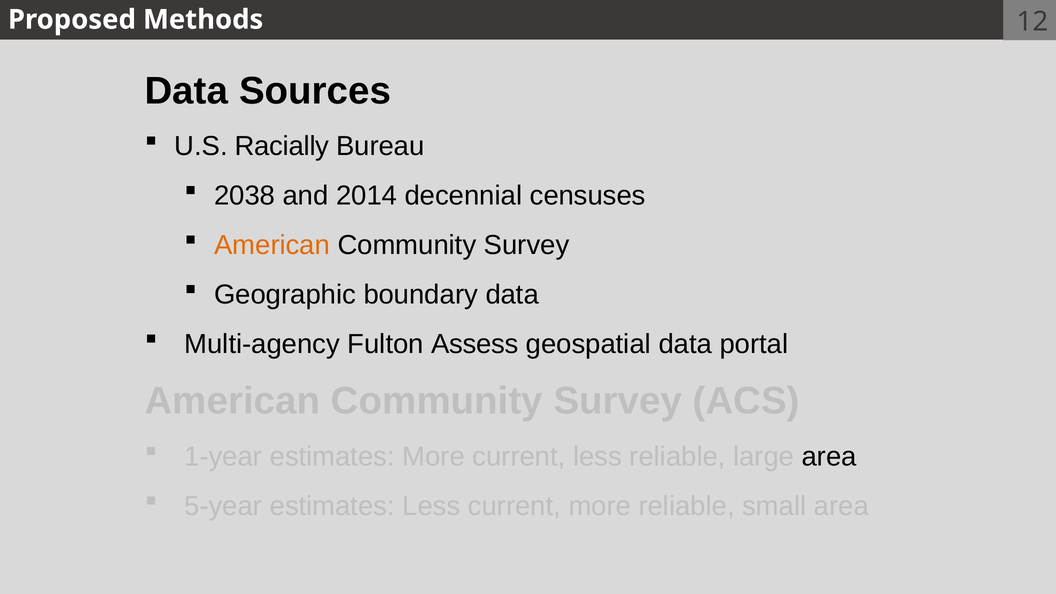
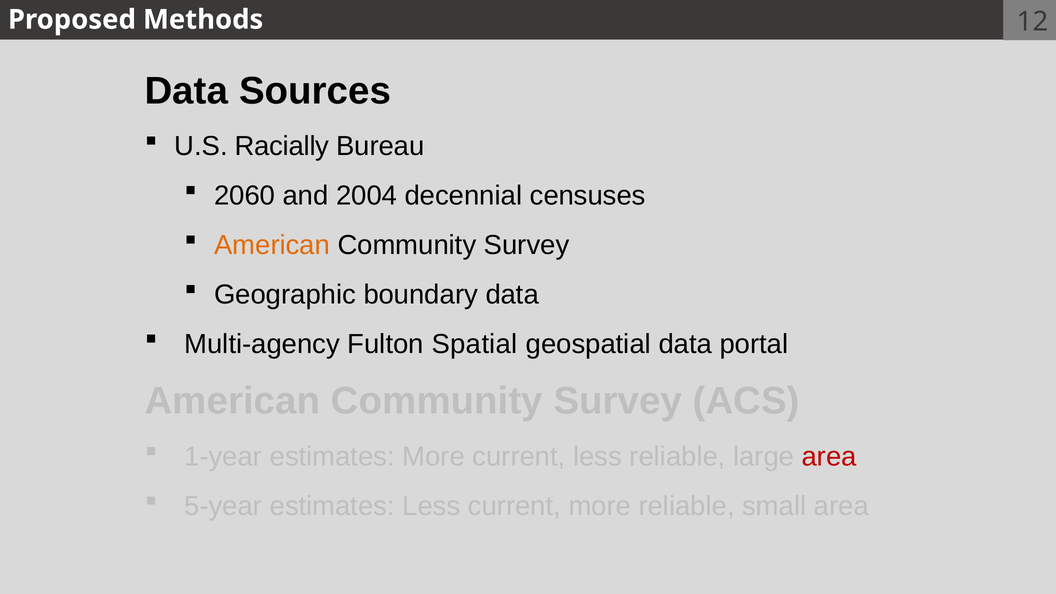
2038: 2038 -> 2060
2014: 2014 -> 2004
Assess: Assess -> Spatial
area at (829, 456) colour: black -> red
